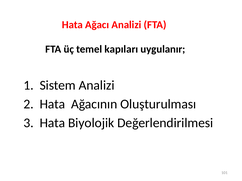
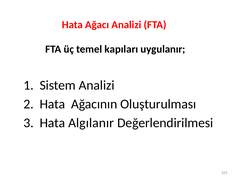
Biyolojik: Biyolojik -> Algılanır
